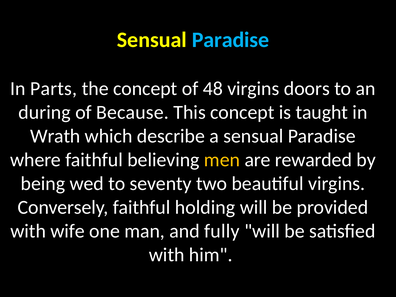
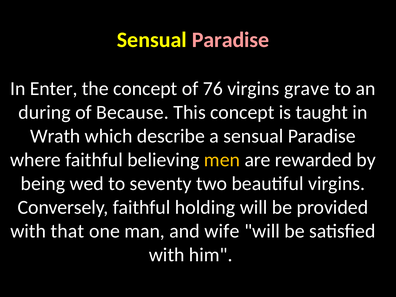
Paradise at (230, 40) colour: light blue -> pink
Parts: Parts -> Enter
48: 48 -> 76
doors: doors -> grave
wife: wife -> that
fully: fully -> wife
